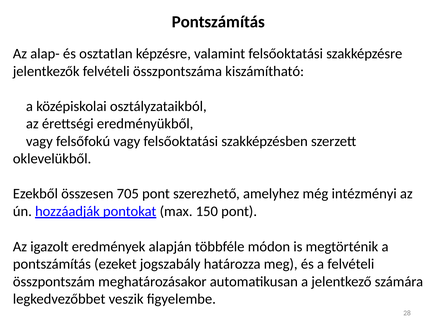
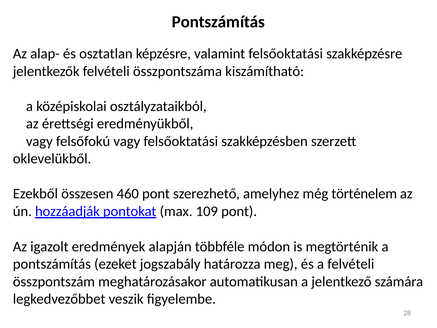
705: 705 -> 460
intézményi: intézményi -> történelem
150: 150 -> 109
